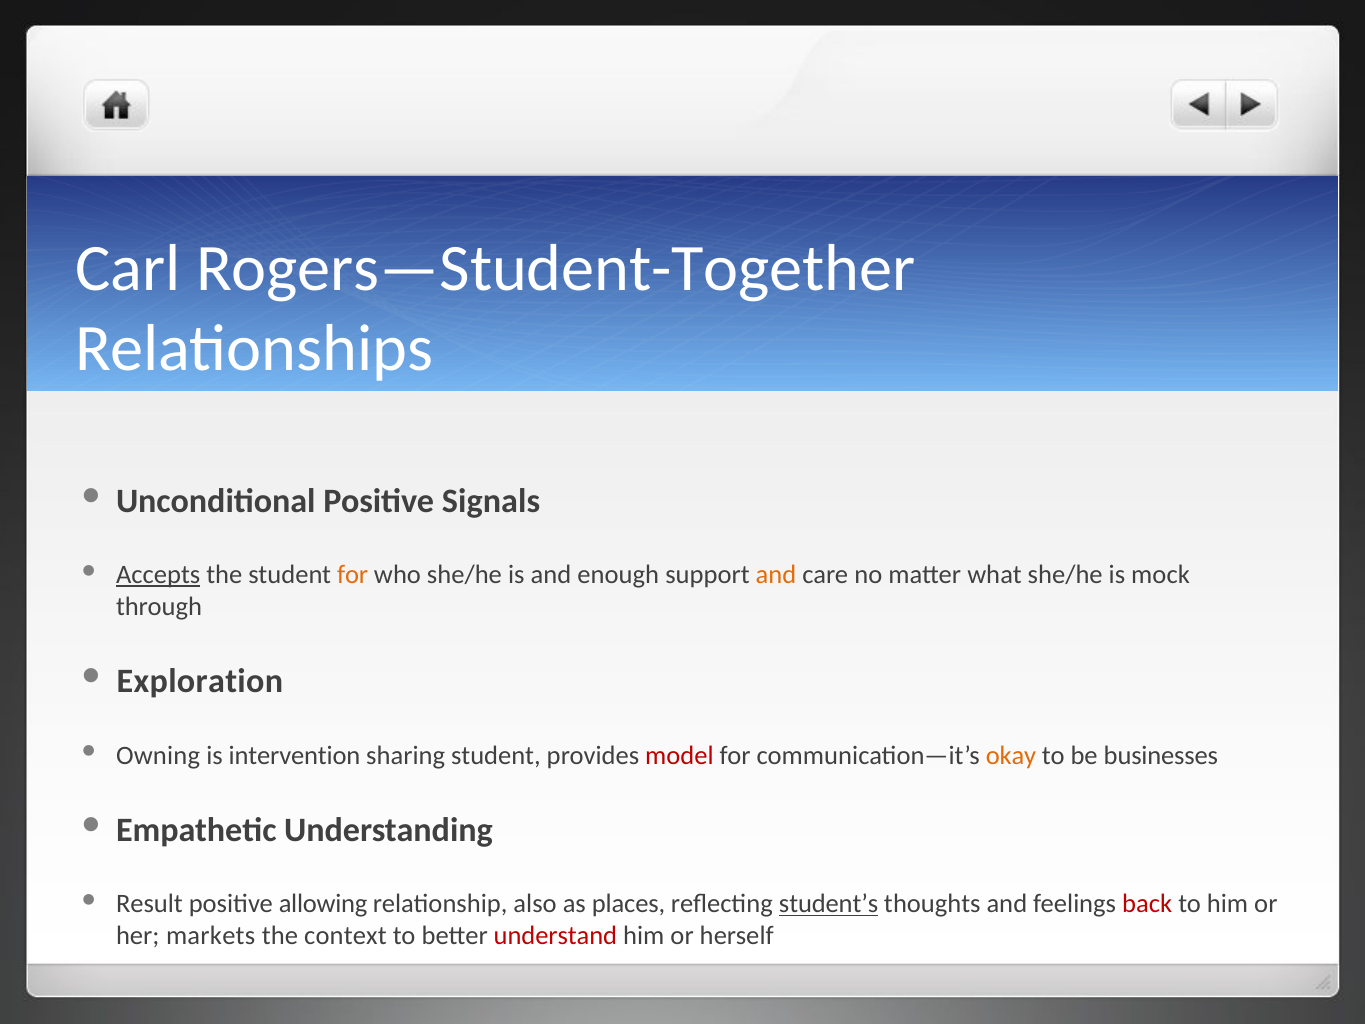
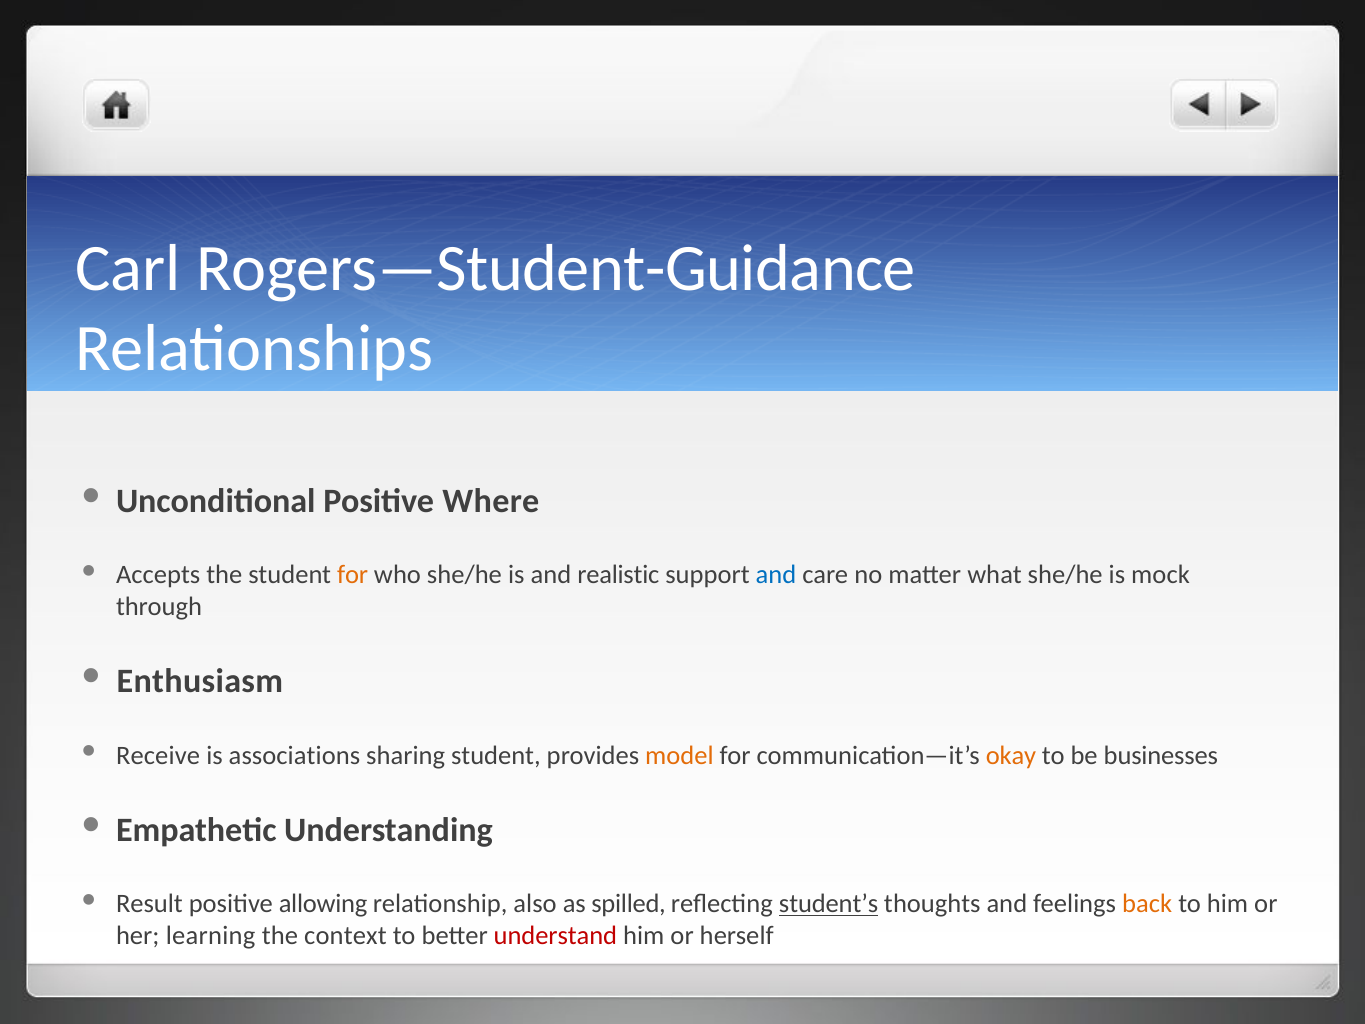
Rogers—Student-Together: Rogers—Student-Together -> Rogers—Student-Guidance
Signals: Signals -> Where
Accepts underline: present -> none
enough: enough -> realistic
and at (776, 575) colour: orange -> blue
Exploration: Exploration -> Enthusiasm
Owning: Owning -> Receive
intervention: intervention -> associations
model colour: red -> orange
places: places -> spilled
back colour: red -> orange
markets: markets -> learning
